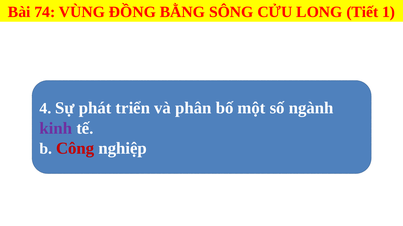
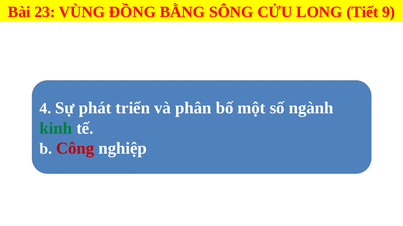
74: 74 -> 23
1: 1 -> 9
kinh colour: purple -> green
